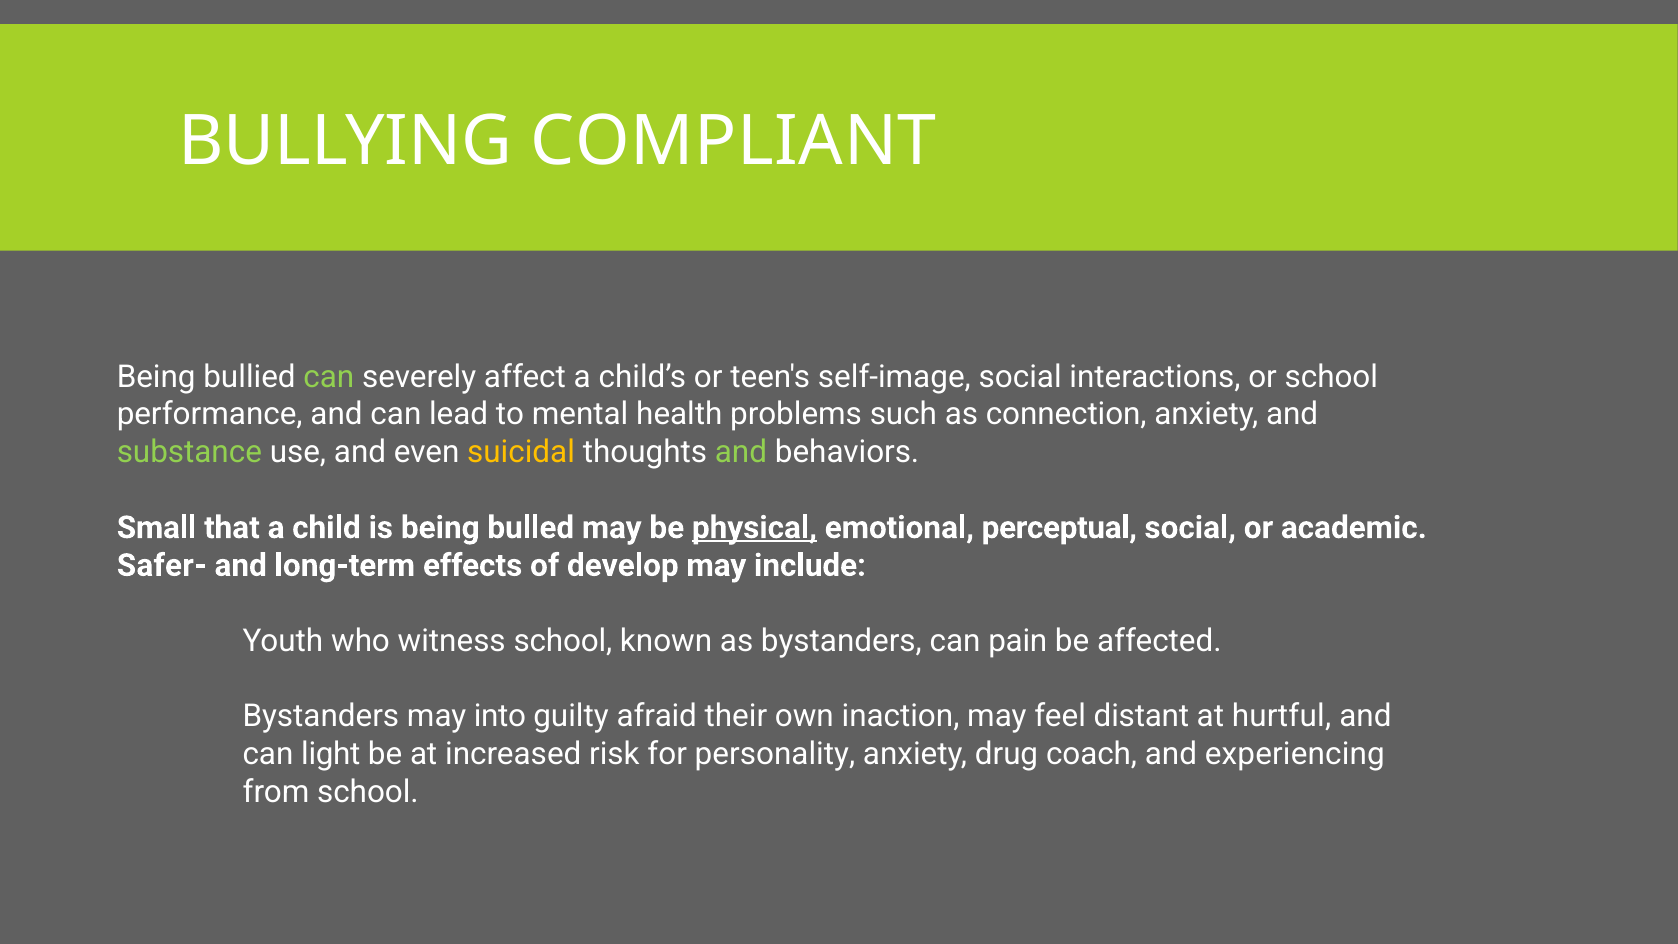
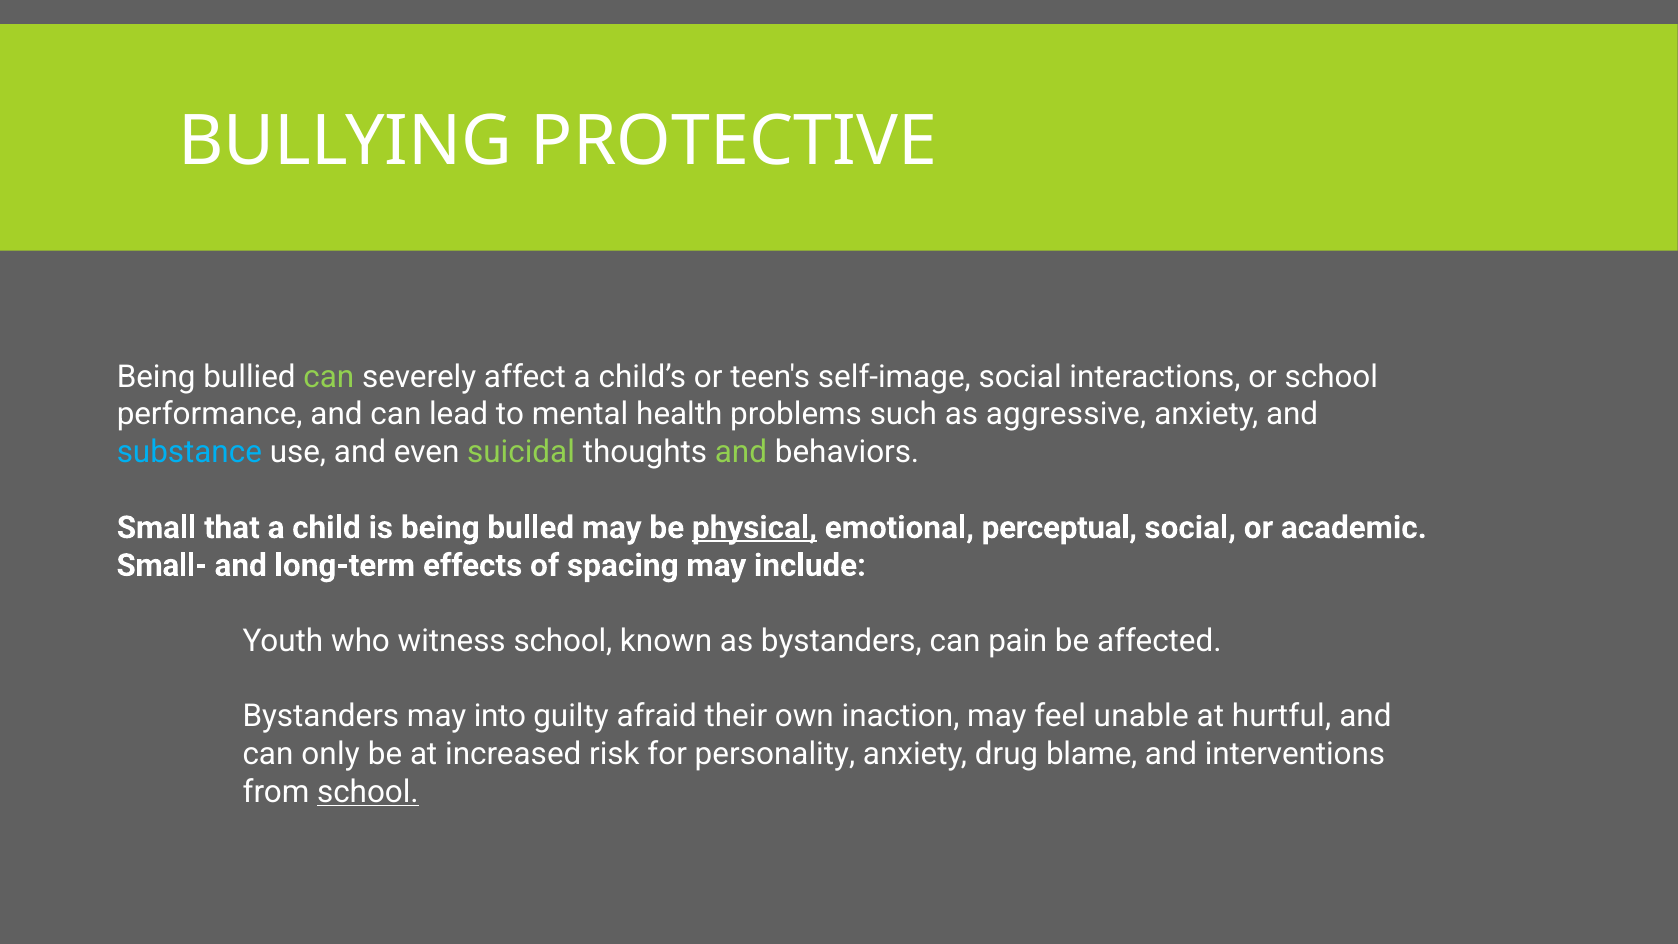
COMPLIANT: COMPLIANT -> PROTECTIVE
connection: connection -> aggressive
substance colour: light green -> light blue
suicidal colour: yellow -> light green
Safer-: Safer- -> Small-
develop: develop -> spacing
distant: distant -> unable
light: light -> only
coach: coach -> blame
experiencing: experiencing -> interventions
school at (368, 792) underline: none -> present
